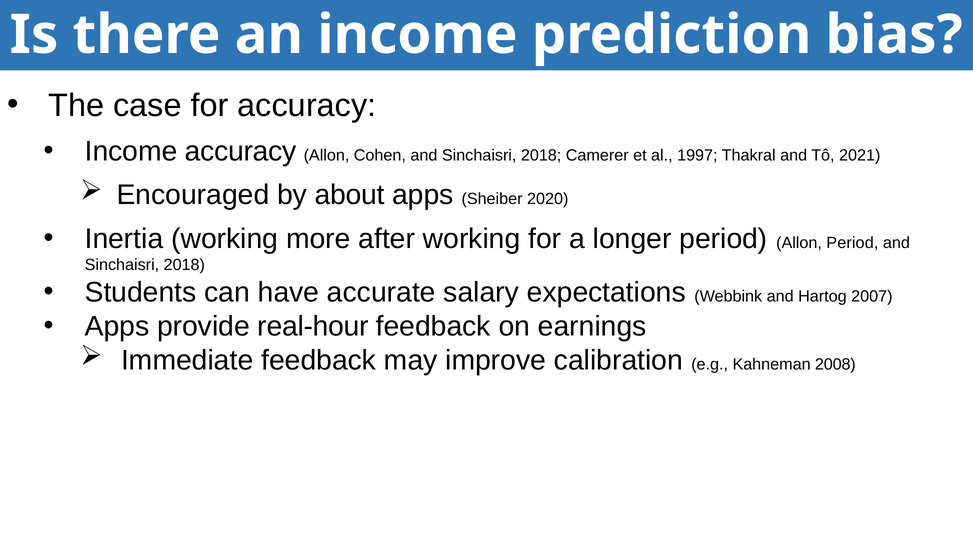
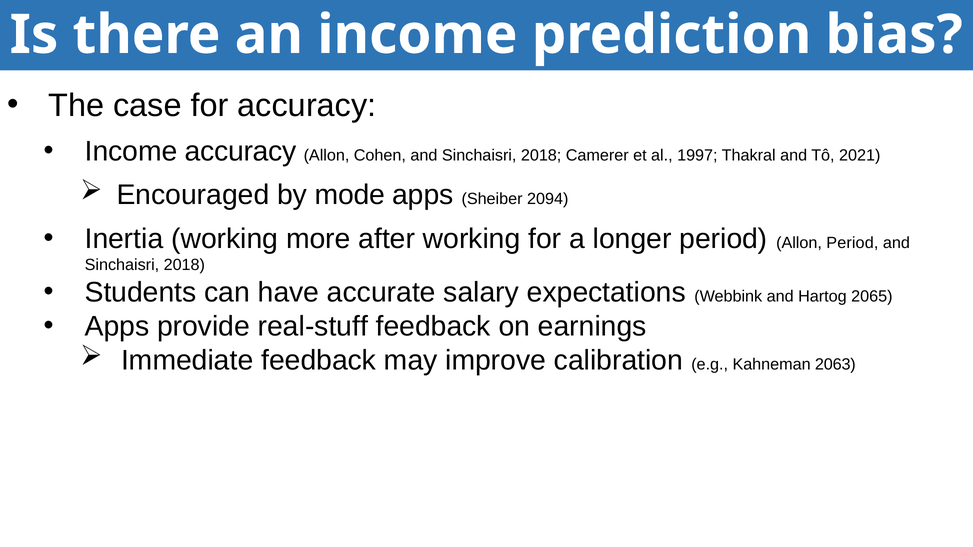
about: about -> mode
2020: 2020 -> 2094
2007: 2007 -> 2065
real-hour: real-hour -> real-stuff
2008: 2008 -> 2063
